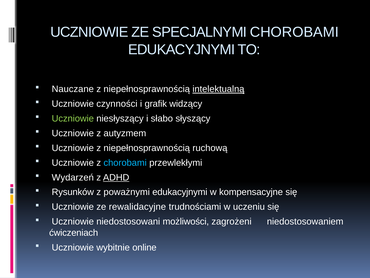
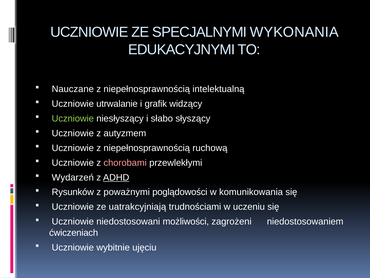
SPECJALNYMI CHOROBAMI: CHOROBAMI -> WYKONANIA
intelektualną underline: present -> none
czynności: czynności -> utrwalanie
chorobami at (125, 162) colour: light blue -> pink
poważnymi edukacyjnymi: edukacyjnymi -> poglądowości
kompensacyjne: kompensacyjne -> komunikowania
rewalidacyjne: rewalidacyjne -> uatrakcyjniają
online: online -> ujęciu
